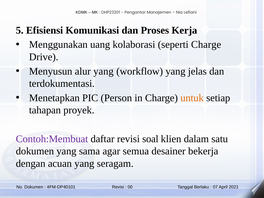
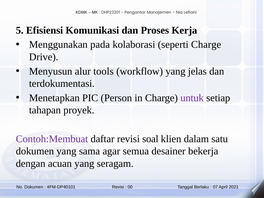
uang: uang -> pada
alur yang: yang -> tools
untuk colour: orange -> purple
